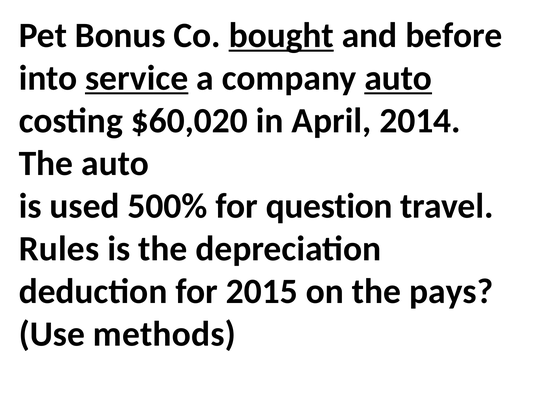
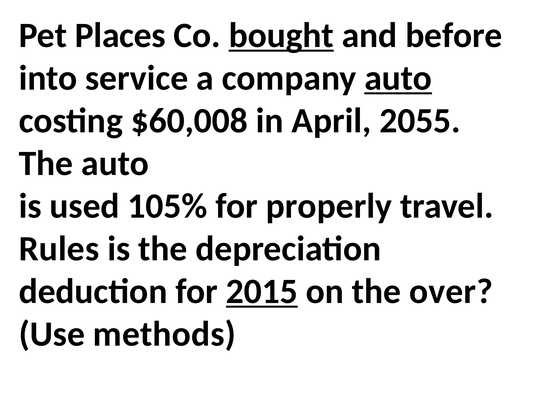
Bonus: Bonus -> Places
service underline: present -> none
$60,020: $60,020 -> $60,008
2014: 2014 -> 2055
500%: 500% -> 105%
question: question -> properly
2015 underline: none -> present
pays: pays -> over
